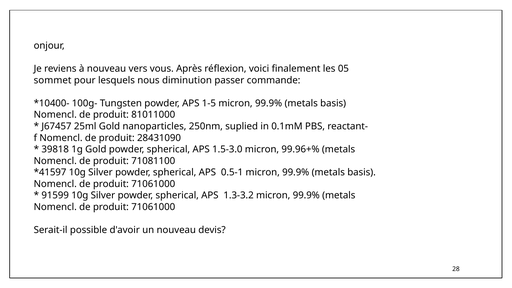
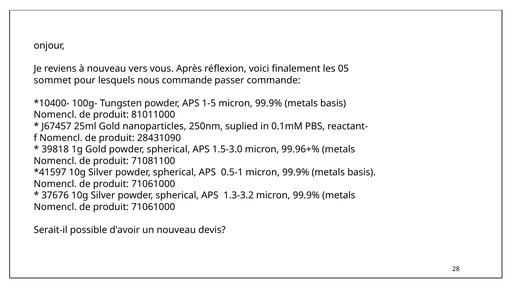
nous diminution: diminution -> commande
91599: 91599 -> 37676
